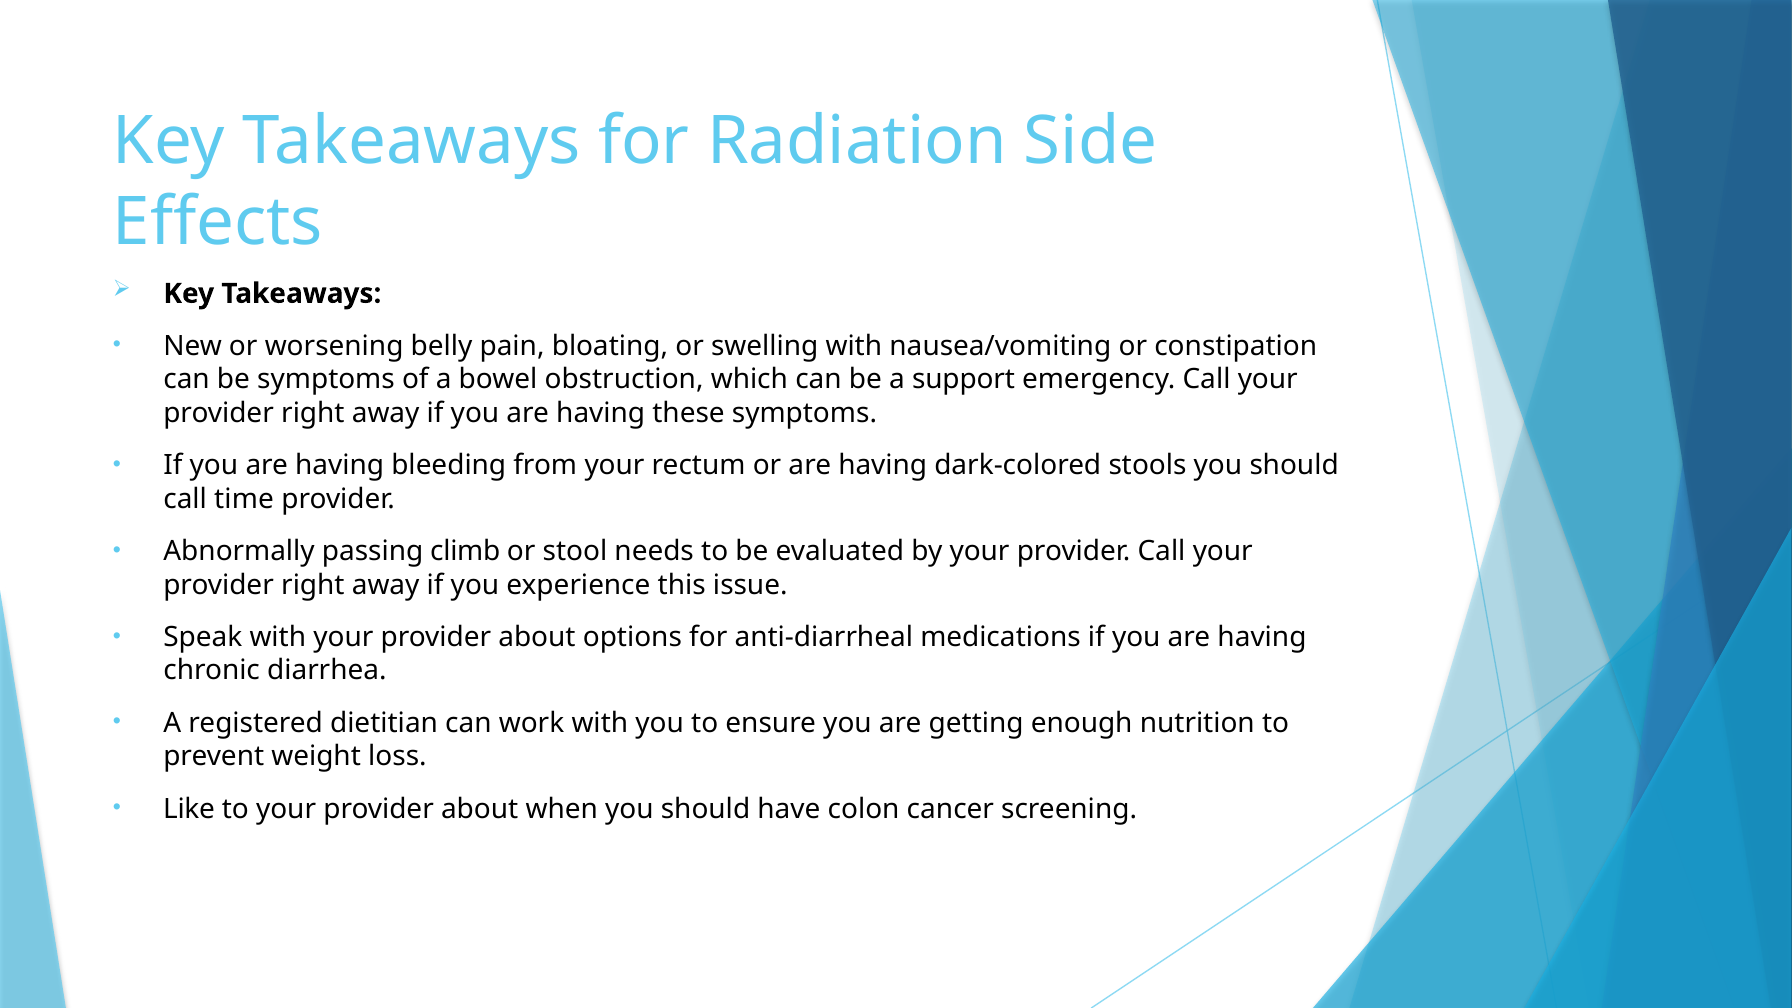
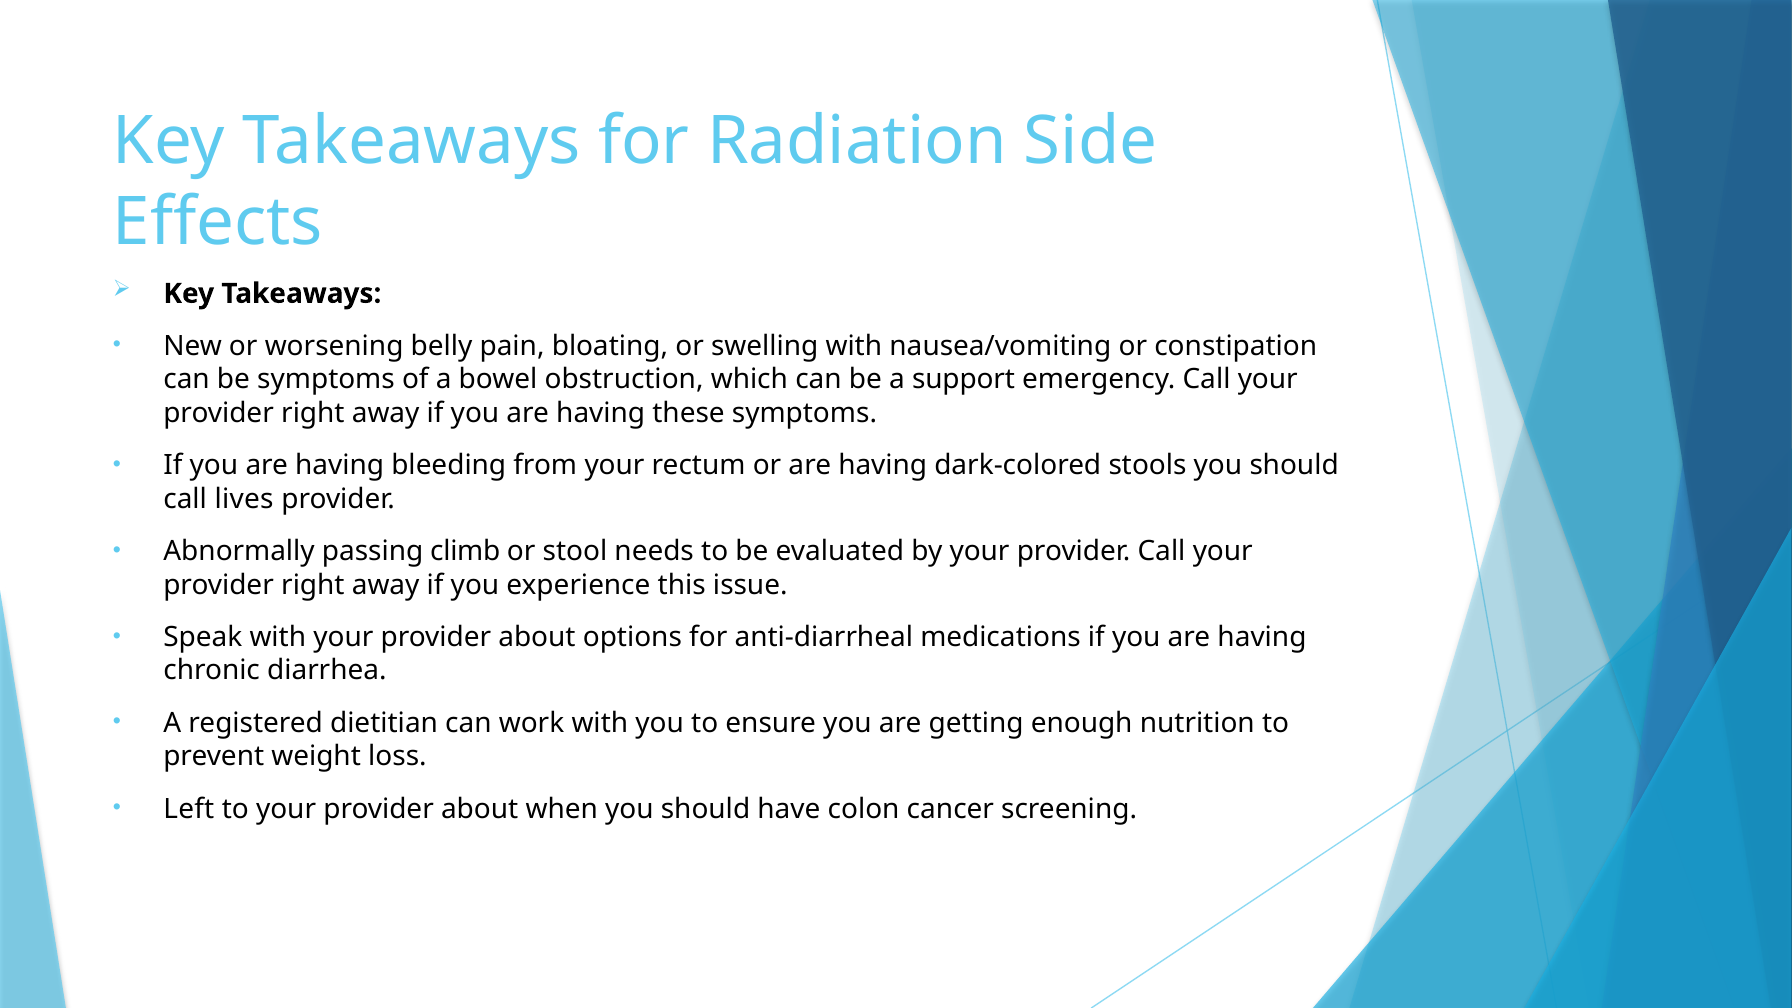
time: time -> lives
Like: Like -> Left
